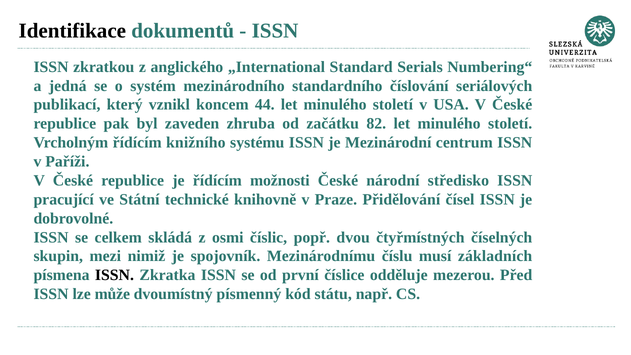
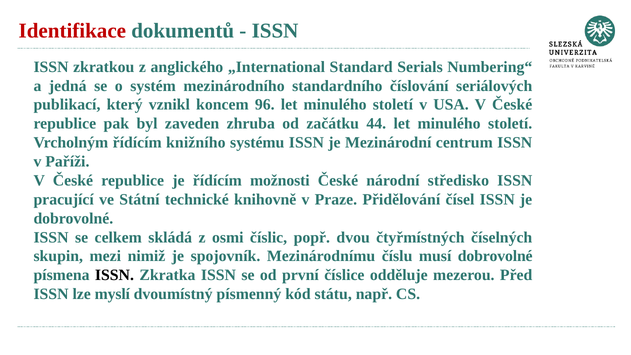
Identifikace colour: black -> red
44: 44 -> 96
82: 82 -> 44
musí základních: základních -> dobrovolné
může: může -> myslí
